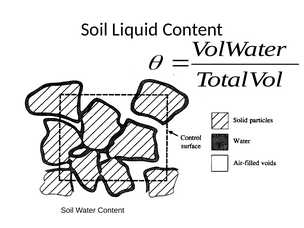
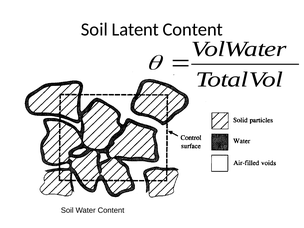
Liquid: Liquid -> Latent
